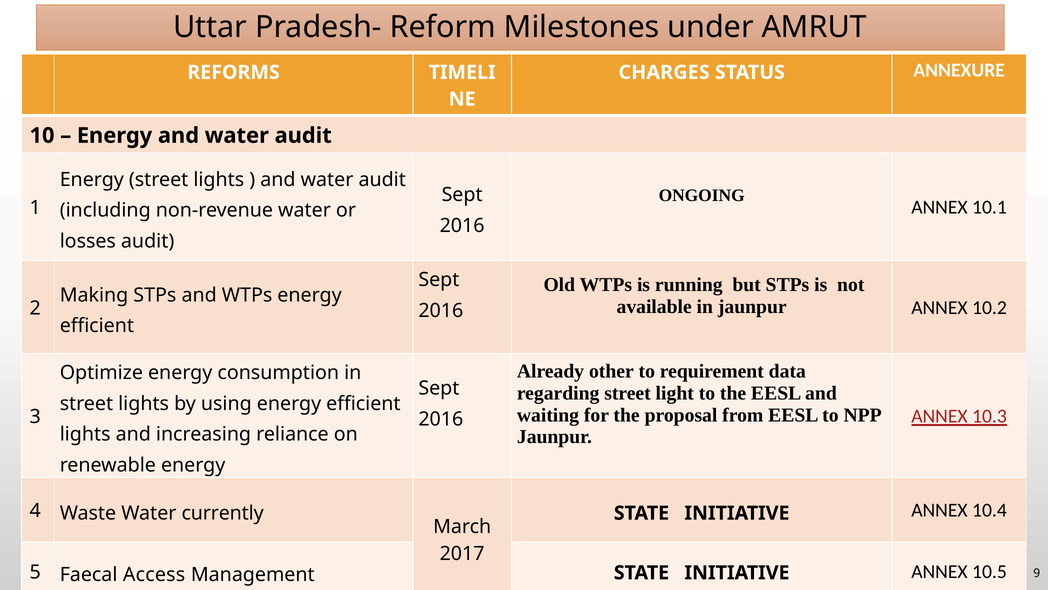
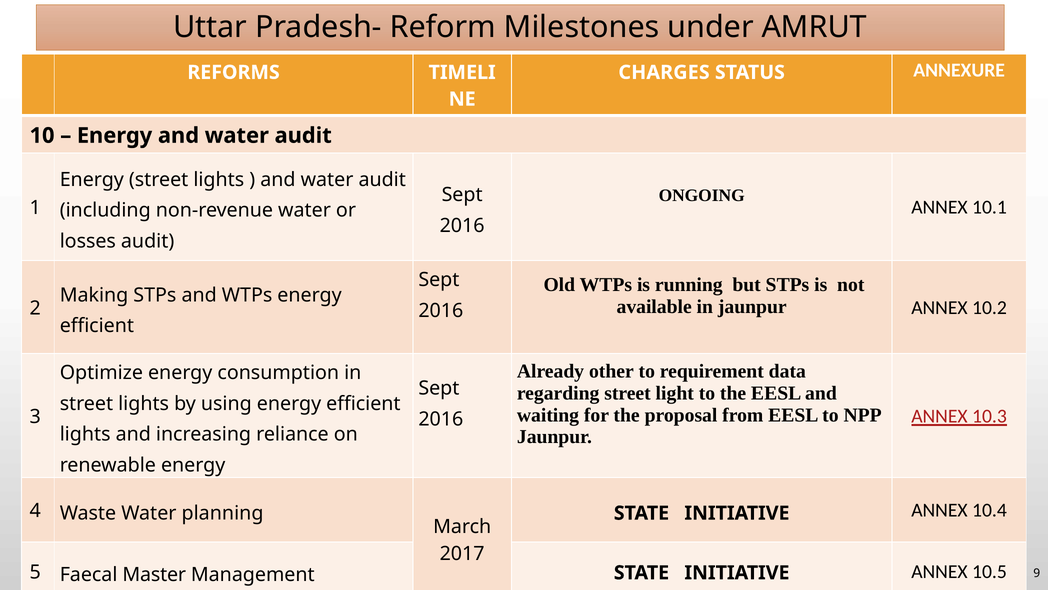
currently: currently -> planning
Access: Access -> Master
